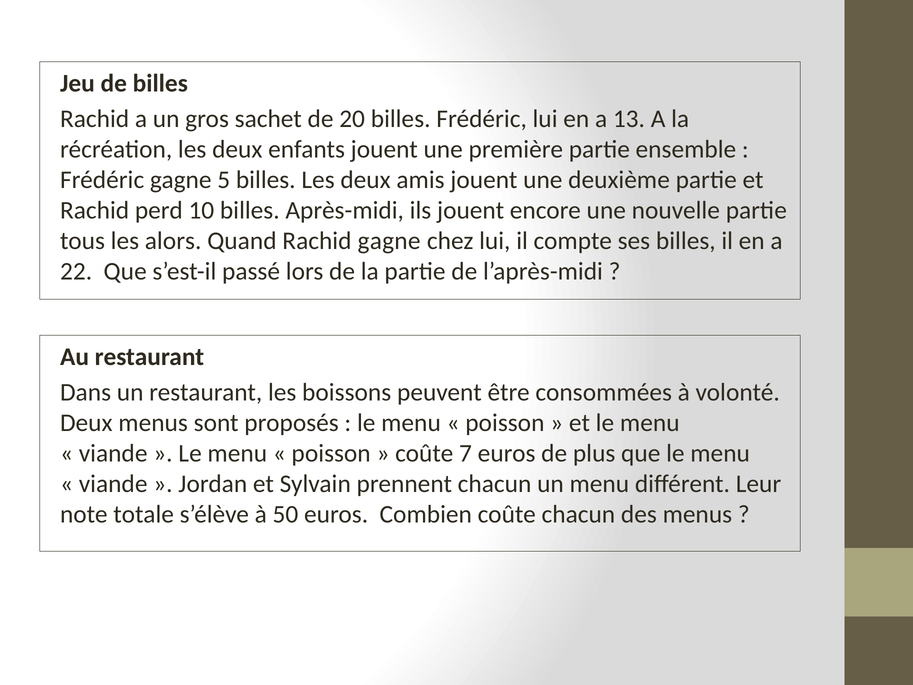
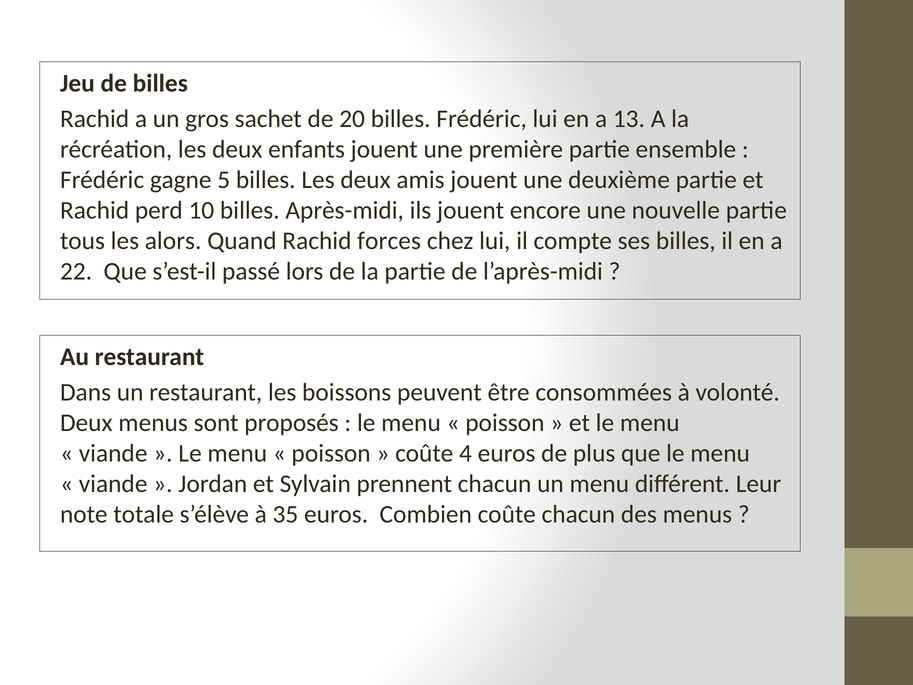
Rachid gagne: gagne -> forces
7: 7 -> 4
50: 50 -> 35
